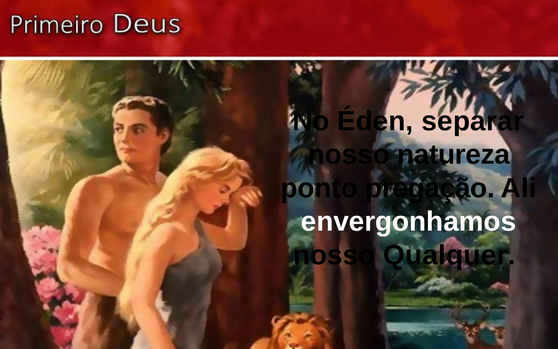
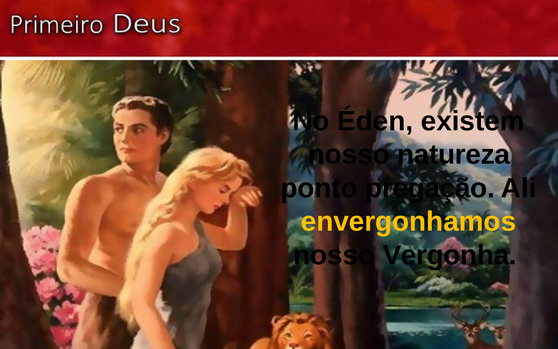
separar: separar -> existem
envergonhamos colour: white -> yellow
Qualquer: Qualquer -> Vergonha
